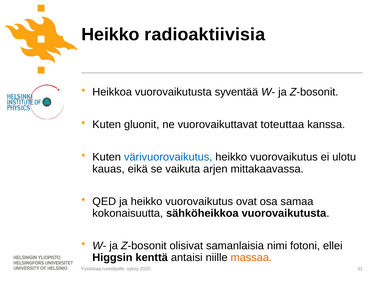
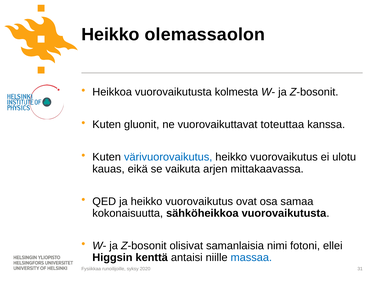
radioaktiivisia: radioaktiivisia -> olemassaolon
syventää: syventää -> kolmesta
massaa colour: orange -> blue
